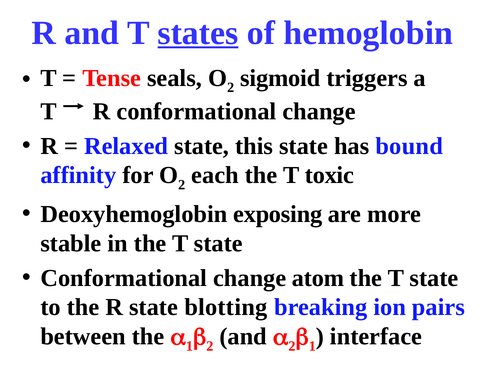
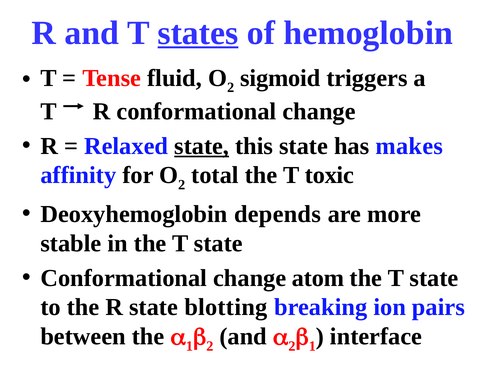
seals: seals -> fluid
state at (202, 146) underline: none -> present
bound: bound -> makes
each: each -> total
exposing: exposing -> depends
